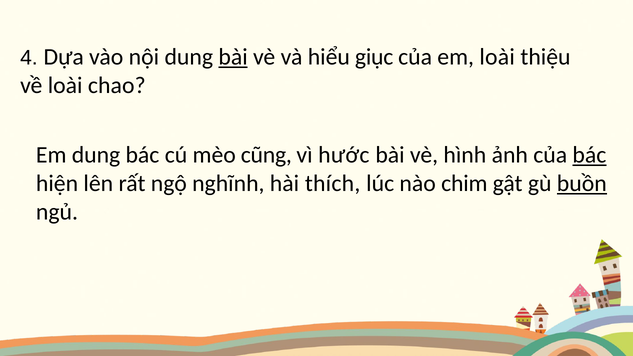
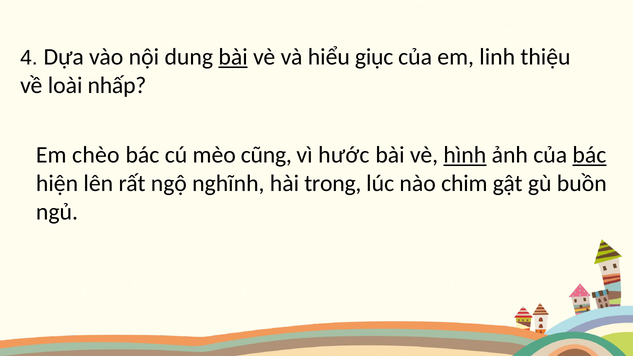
em loài: loài -> linh
chao: chao -> nhấp
Em dung: dung -> chèo
hình underline: none -> present
thích: thích -> trong
buồn underline: present -> none
